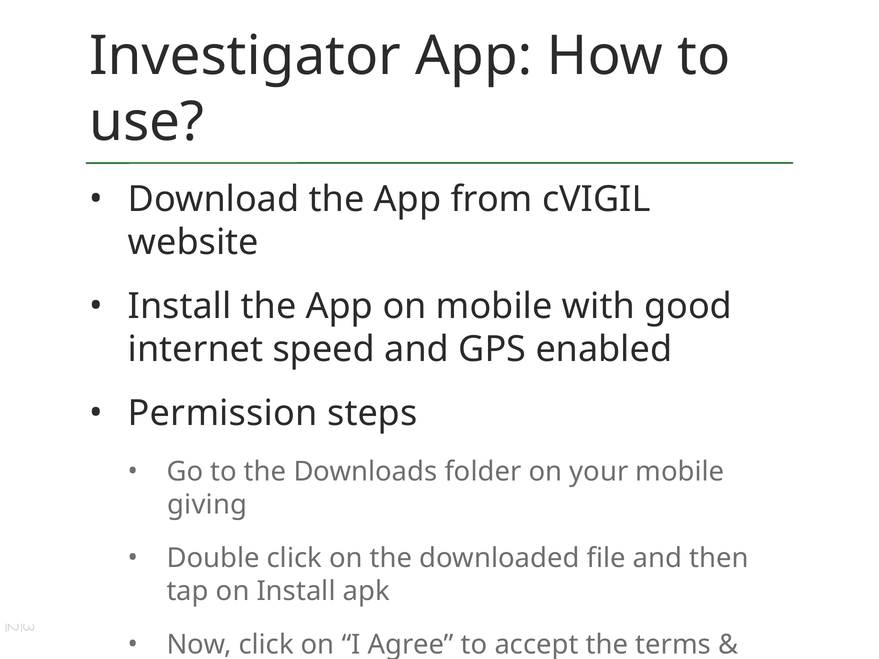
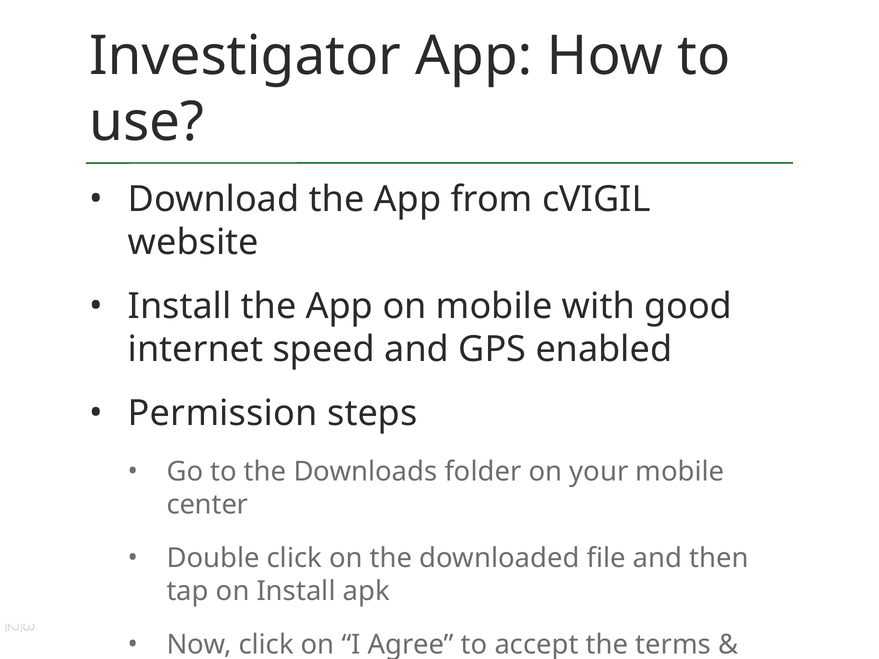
giving: giving -> center
